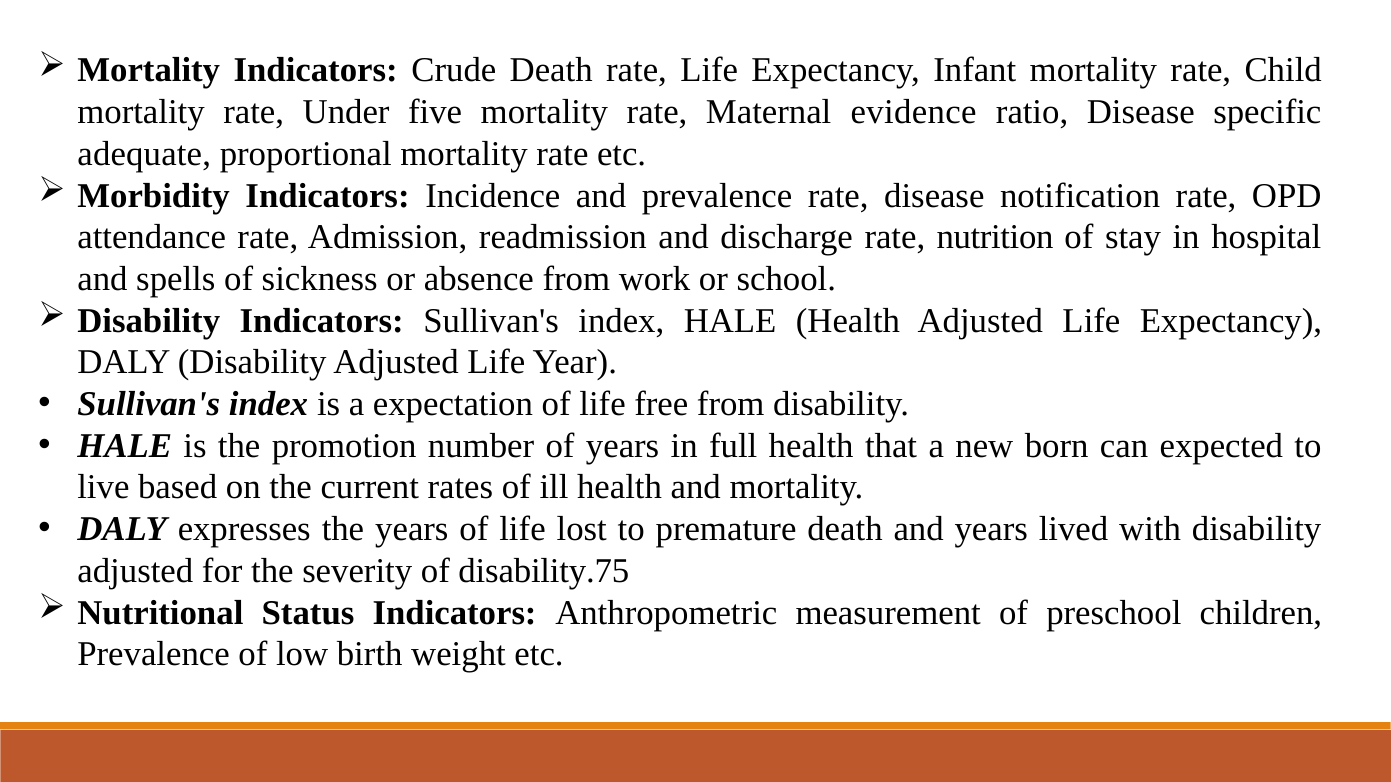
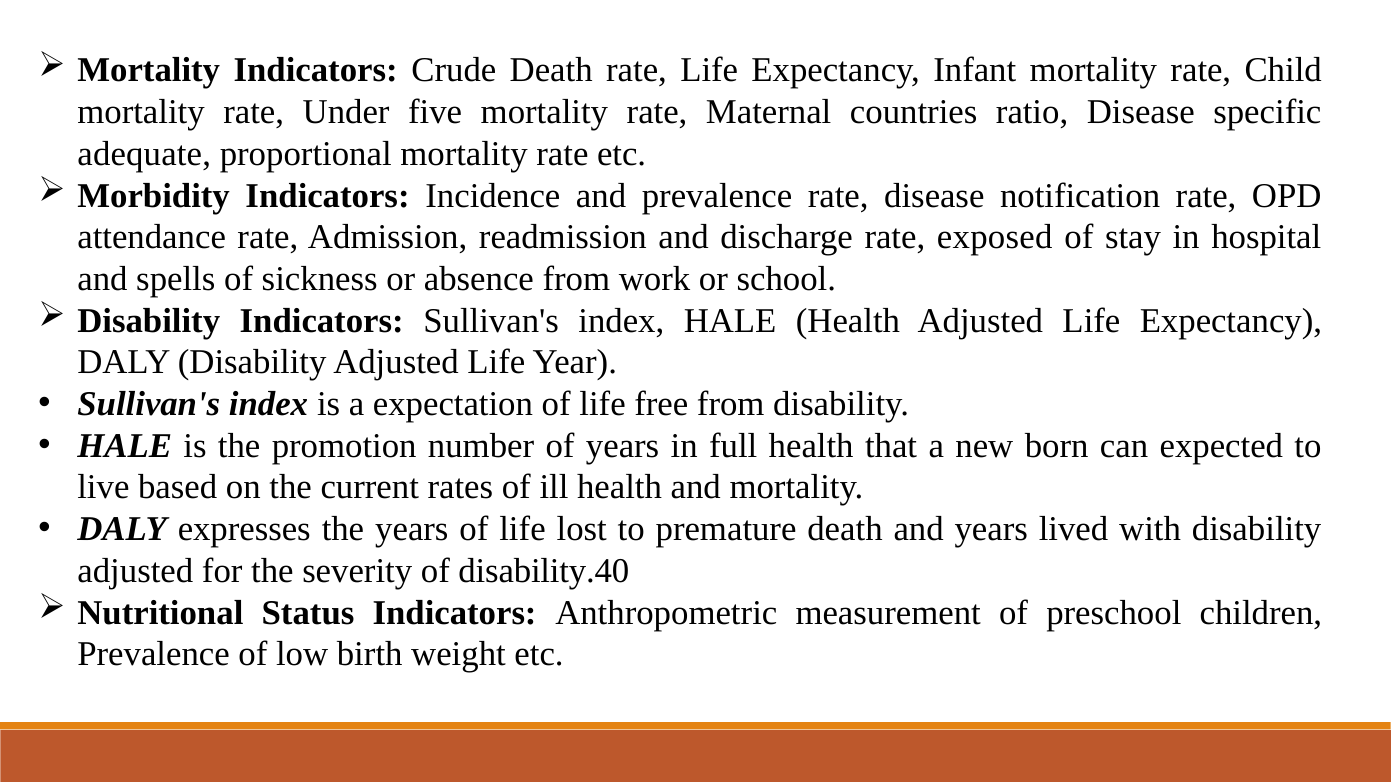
evidence: evidence -> countries
nutrition: nutrition -> exposed
disability.75: disability.75 -> disability.40
